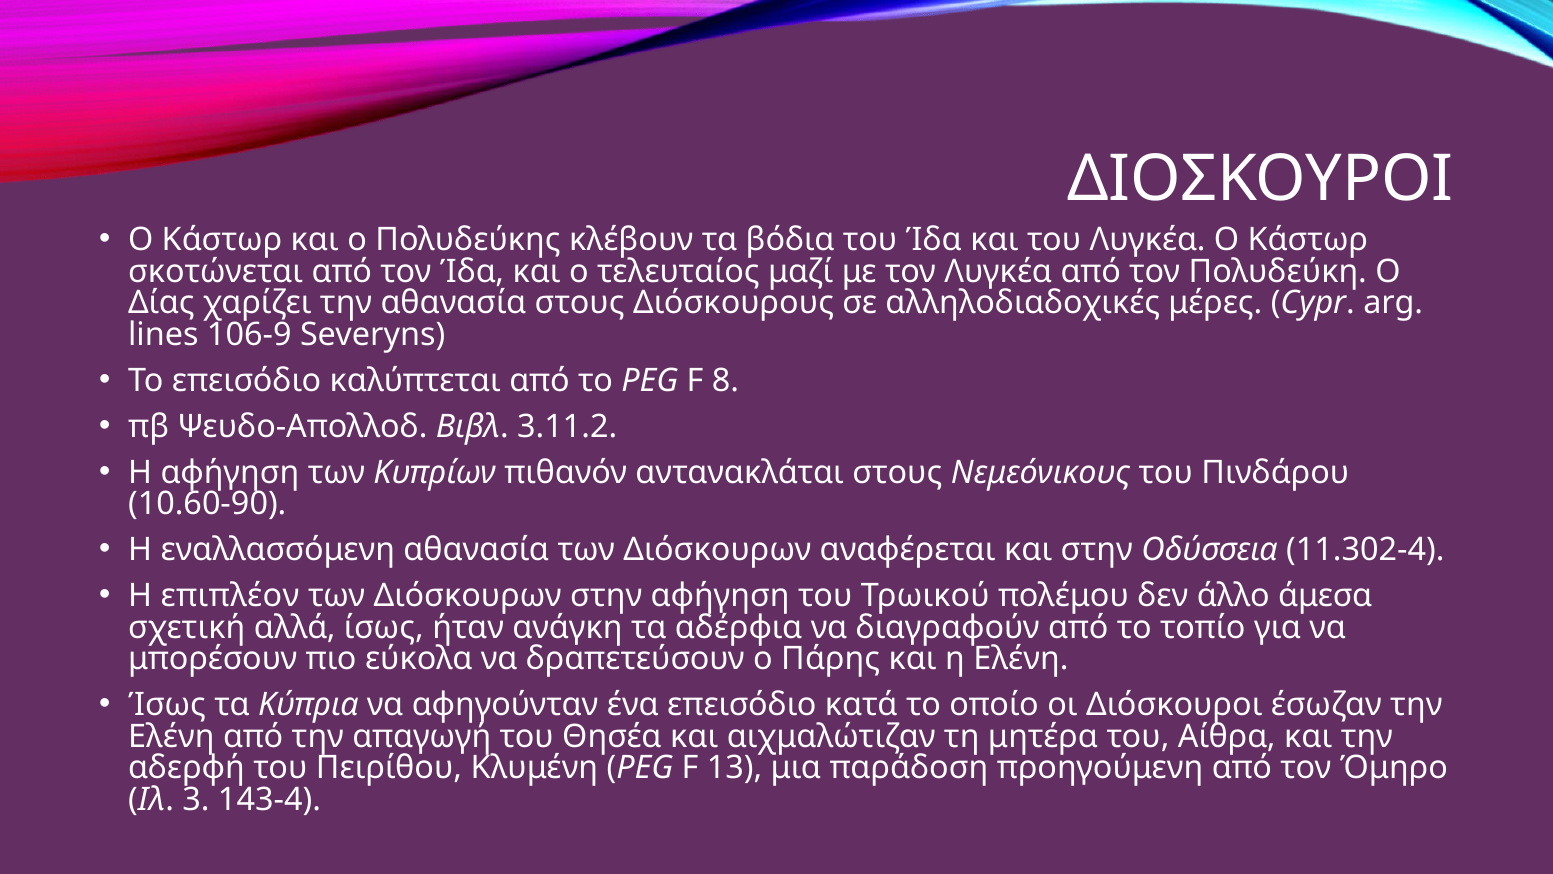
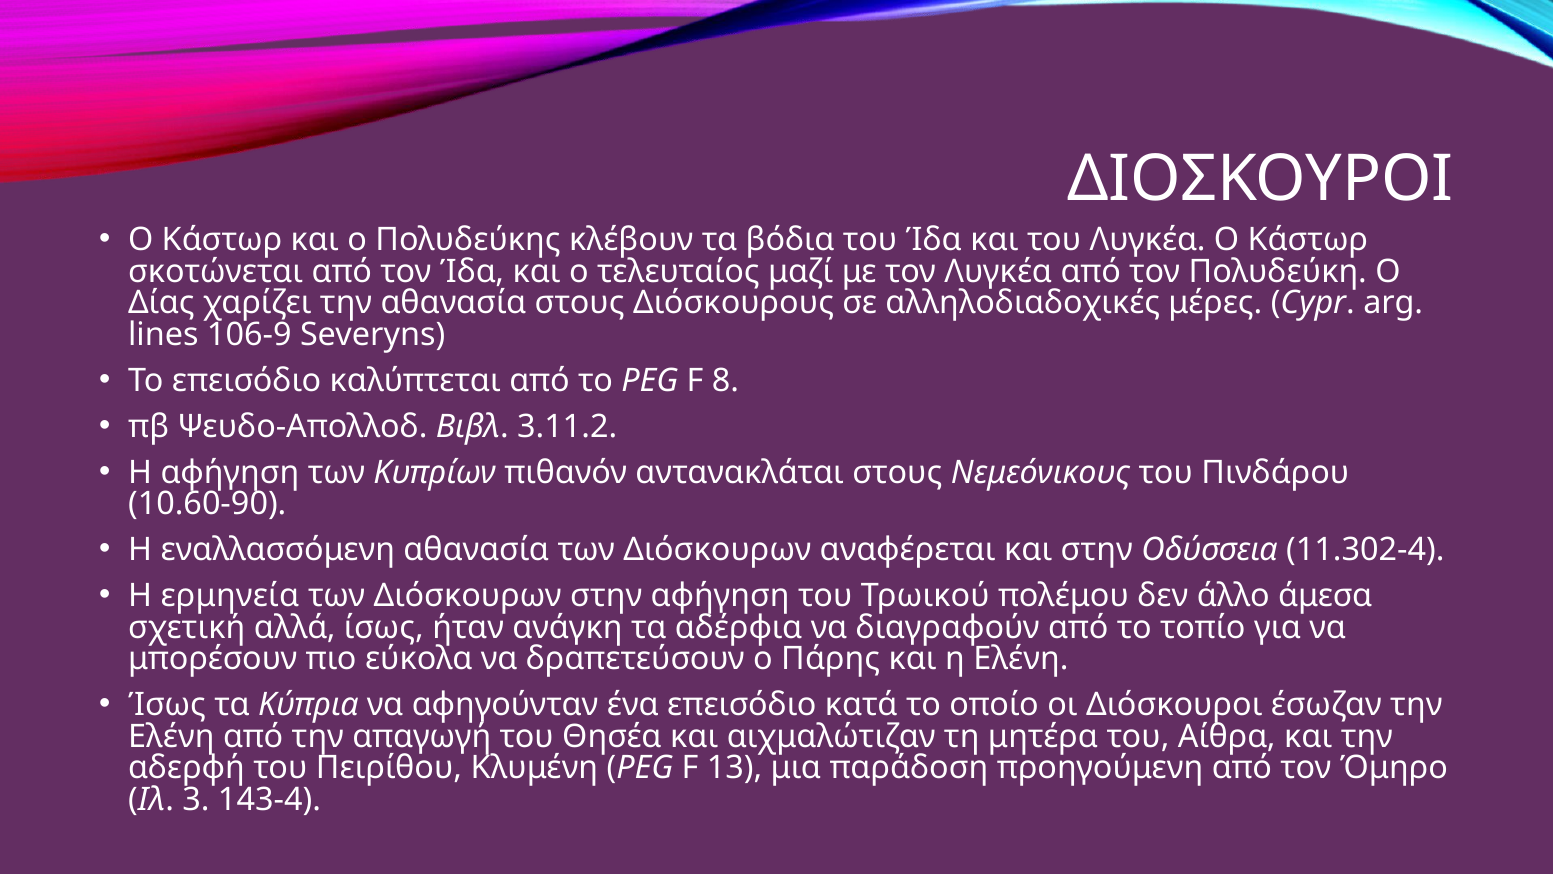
επιπλέον: επιπλέον -> ερμηνεία
